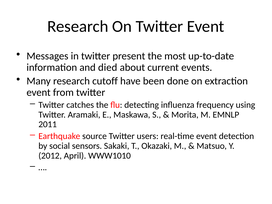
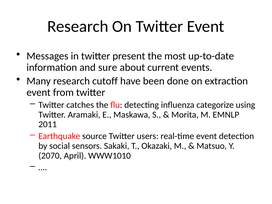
died: died -> sure
frequency: frequency -> categorize
2012: 2012 -> 2070
